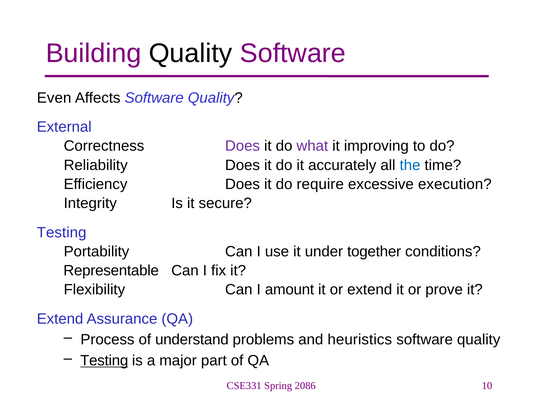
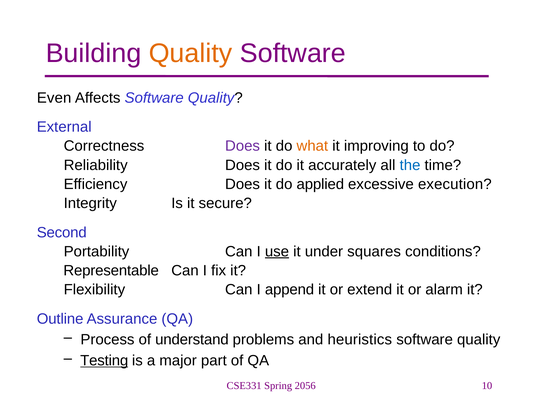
Quality at (191, 53) colour: black -> orange
what colour: purple -> orange
require: require -> applied
Testing at (62, 233): Testing -> Second
use underline: none -> present
together: together -> squares
amount: amount -> append
prove: prove -> alarm
Extend at (60, 319): Extend -> Outline
2086: 2086 -> 2056
